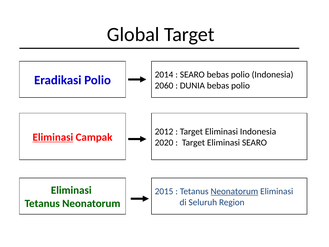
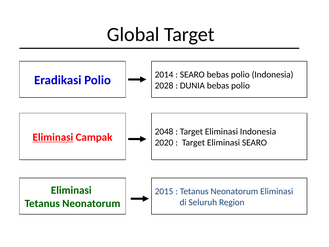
2060: 2060 -> 2028
2012: 2012 -> 2048
Neonatorum at (234, 191) underline: present -> none
